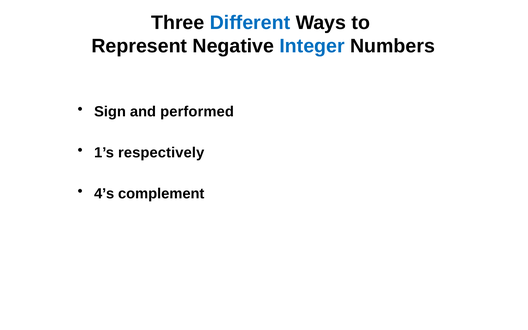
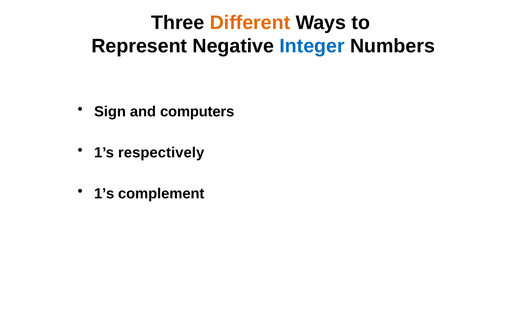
Different colour: blue -> orange
performed: performed -> computers
4’s at (104, 194): 4’s -> 1’s
